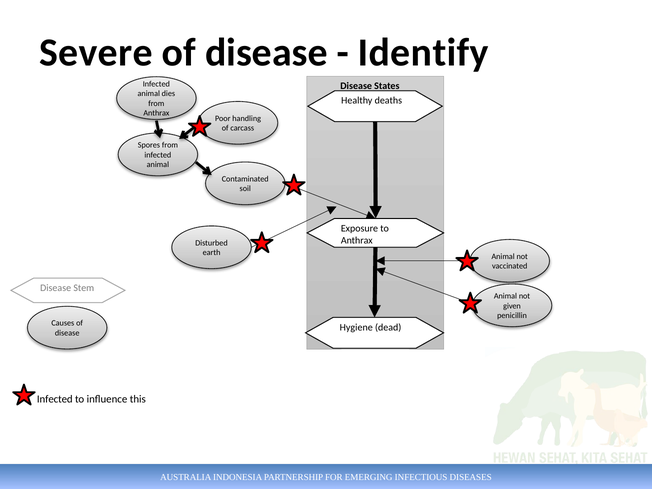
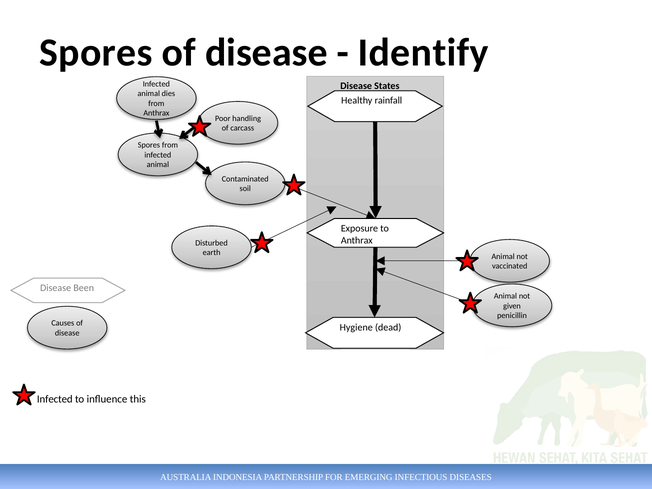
Severe at (96, 53): Severe -> Spores
deaths: deaths -> rainfall
Stem: Stem -> Been
